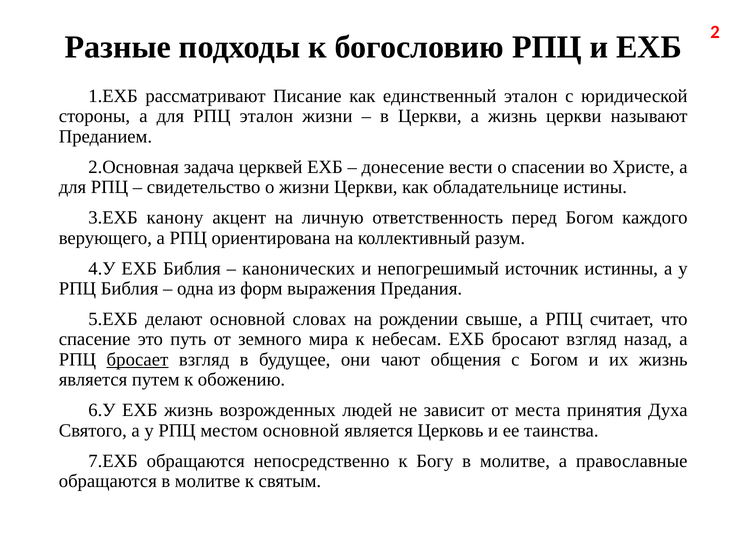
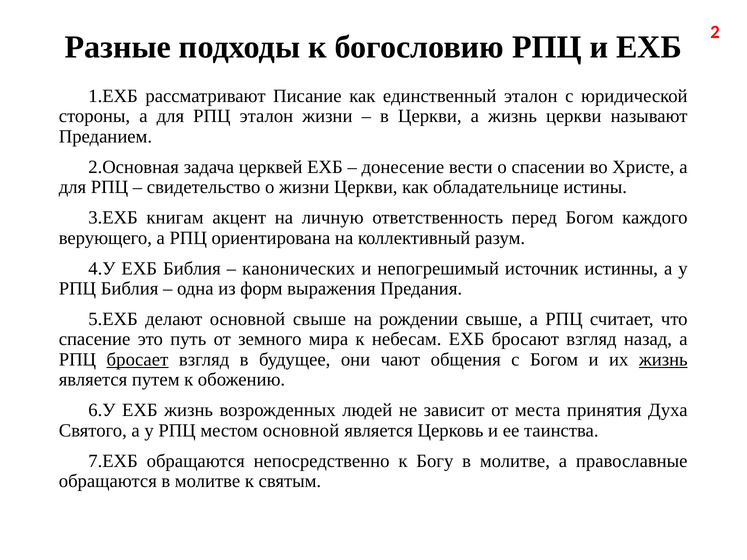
канону: канону -> книгам
основной словах: словах -> свыше
жизнь at (663, 360) underline: none -> present
